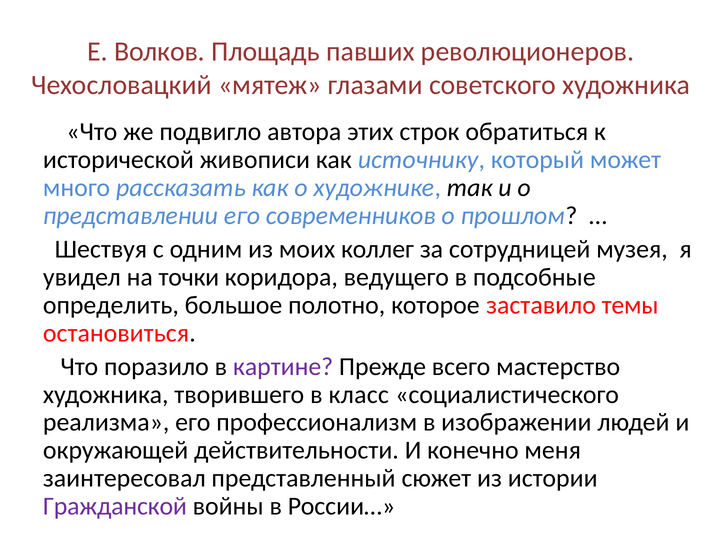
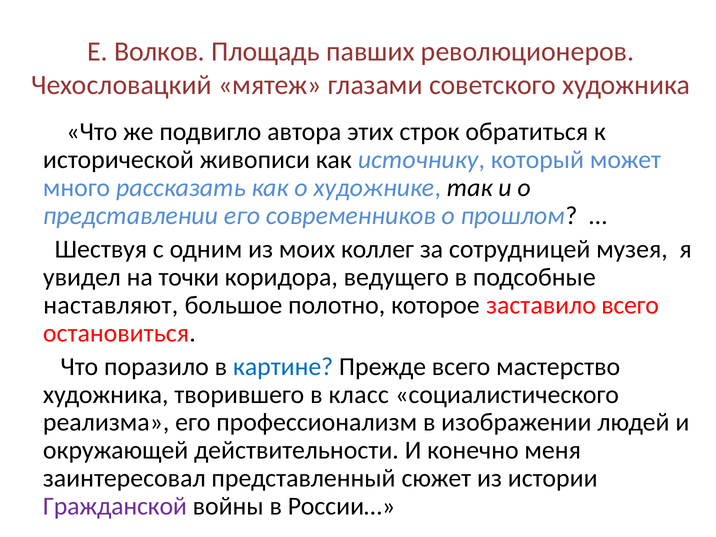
определить: определить -> наставляют
заставило темы: темы -> всего
картине colour: purple -> blue
